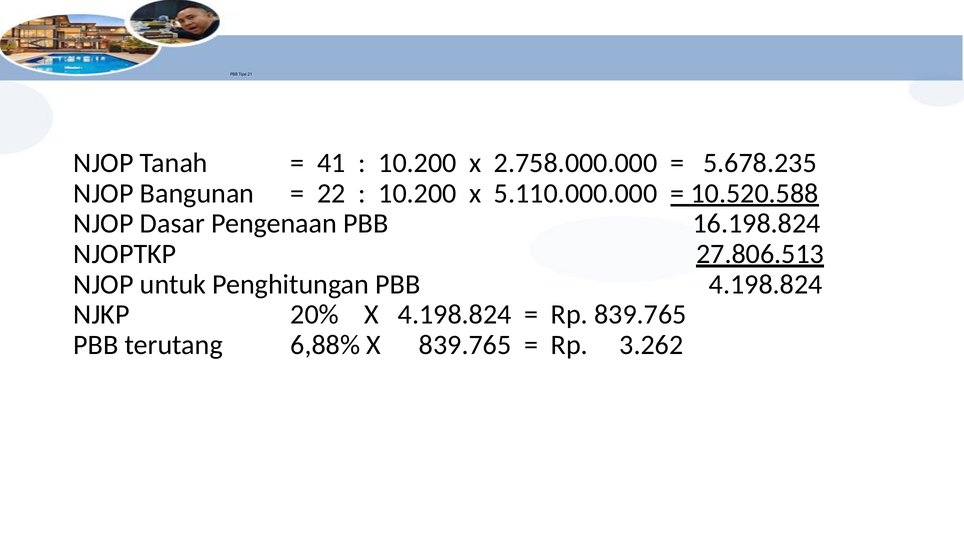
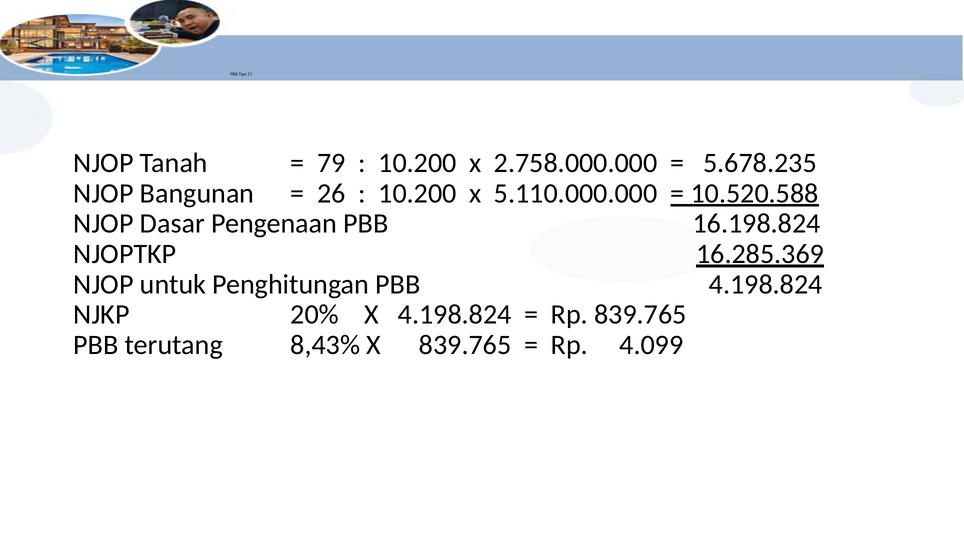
41: 41 -> 79
22: 22 -> 26
27.806.513: 27.806.513 -> 16.285.369
6,88%: 6,88% -> 8,43%
3.262: 3.262 -> 4.099
